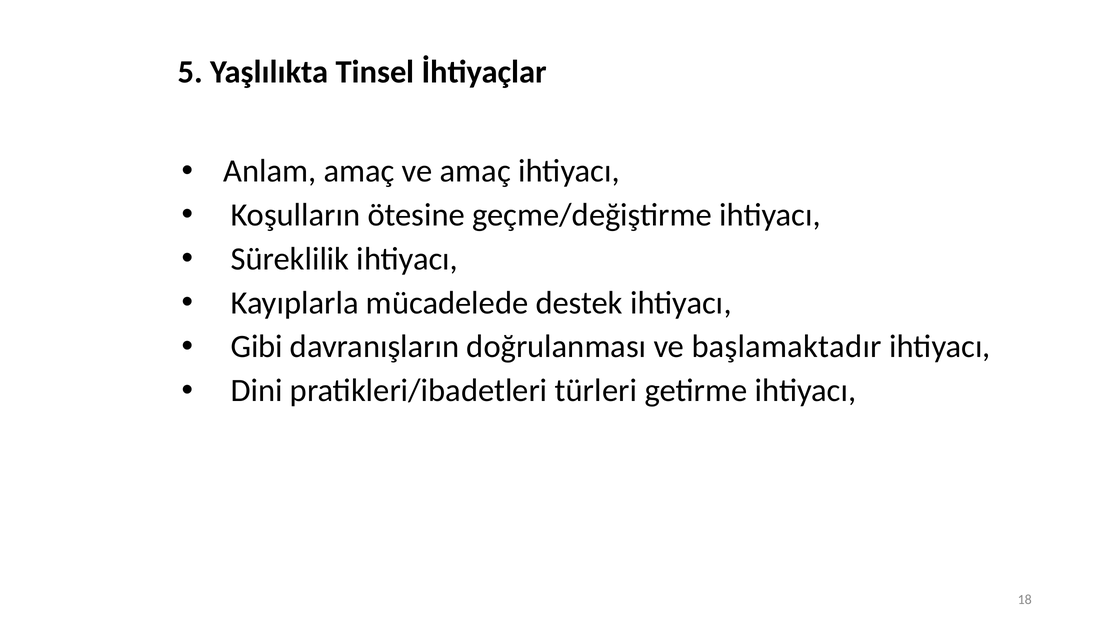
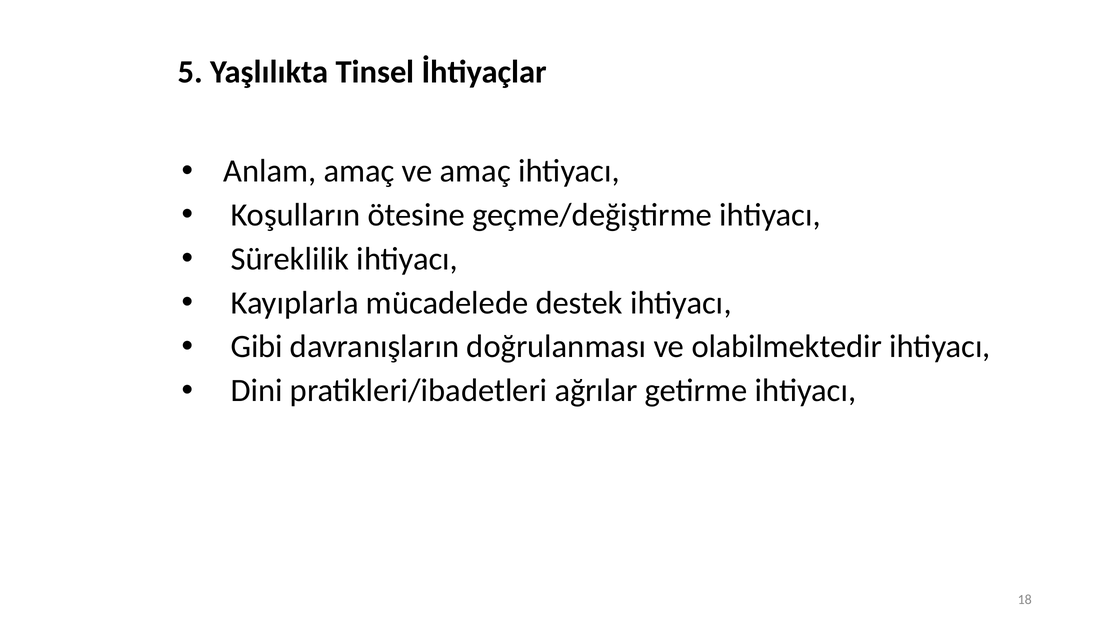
başlamaktadır: başlamaktadır -> olabilmektedir
türleri: türleri -> ağrılar
